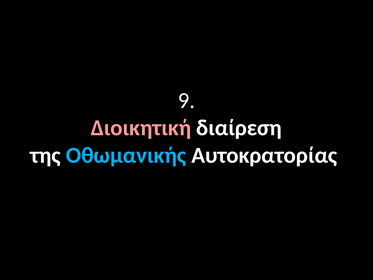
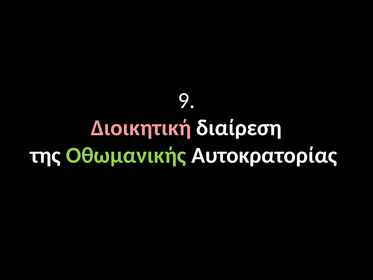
Οθωμανικής colour: light blue -> light green
